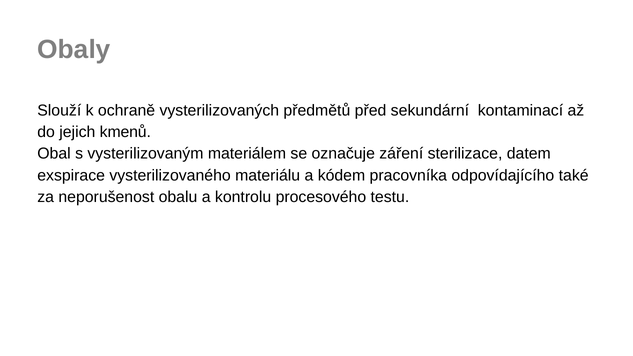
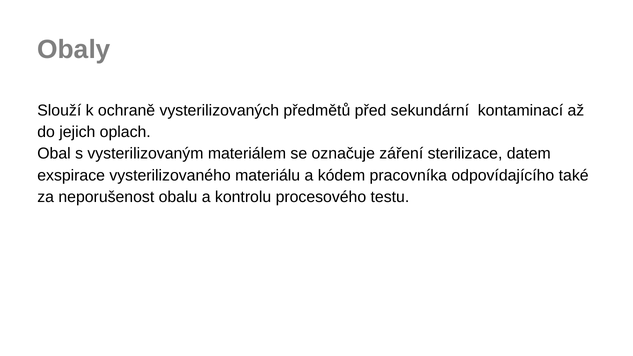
kmenů: kmenů -> oplach
